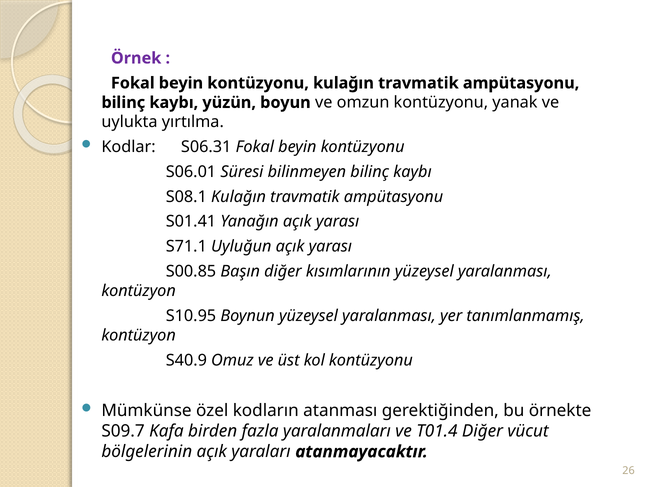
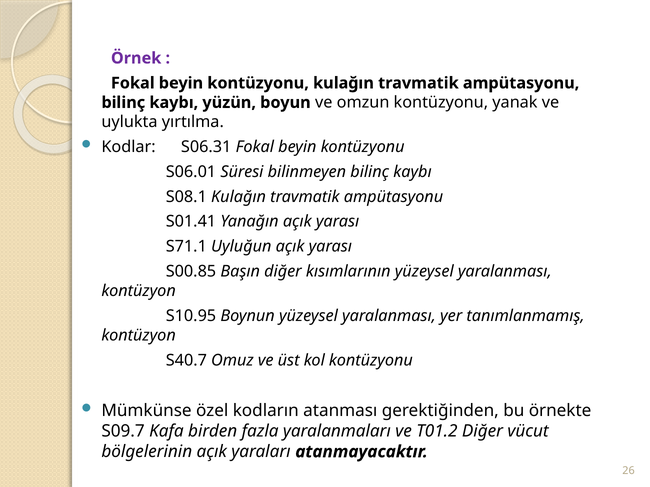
S40.9: S40.9 -> S40.7
T01.4: T01.4 -> T01.2
